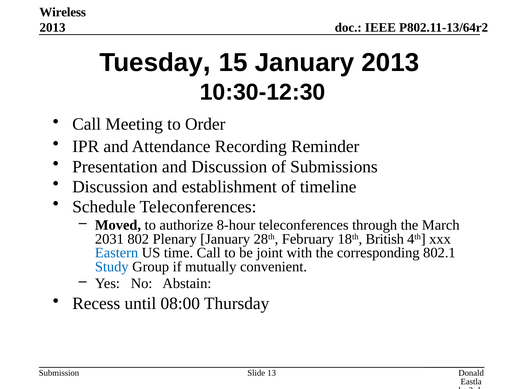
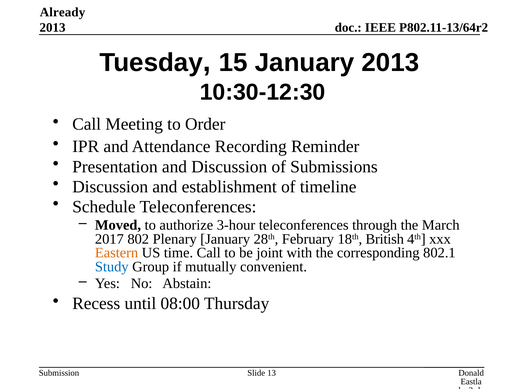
Wireless: Wireless -> Already
8-hour: 8-hour -> 3-hour
2031: 2031 -> 2017
Eastern colour: blue -> orange
